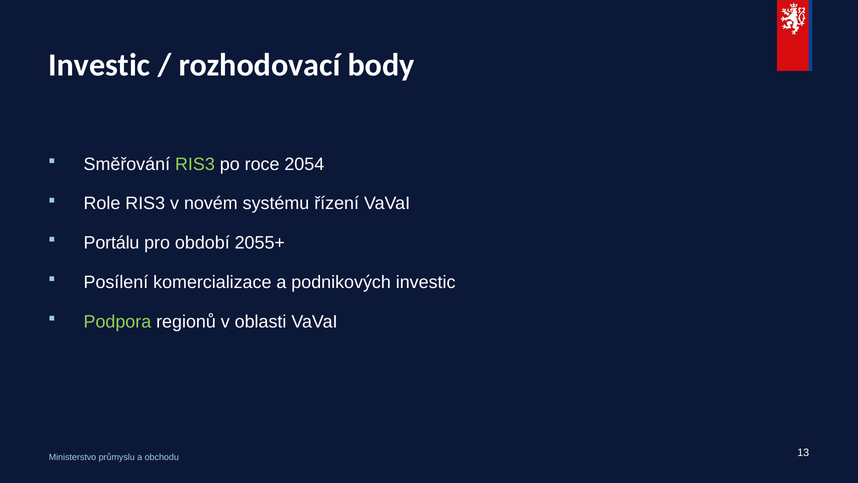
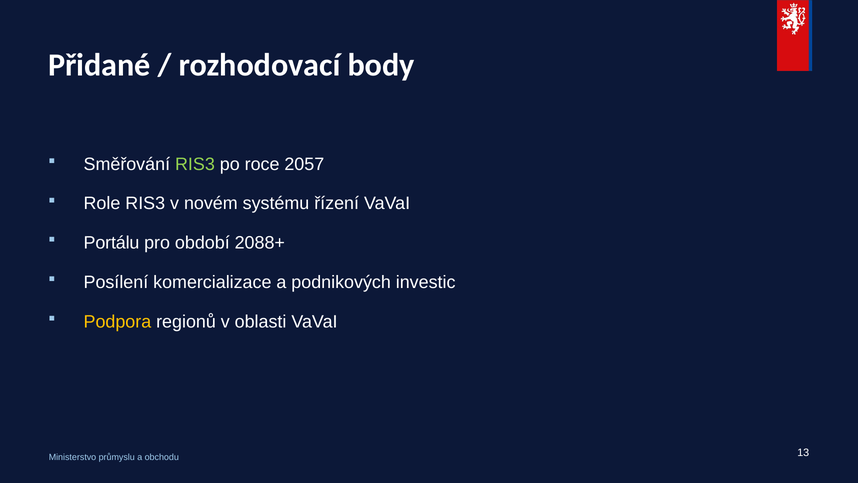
Investic at (99, 65): Investic -> Přidané
2054: 2054 -> 2057
2055+: 2055+ -> 2088+
Podpora colour: light green -> yellow
